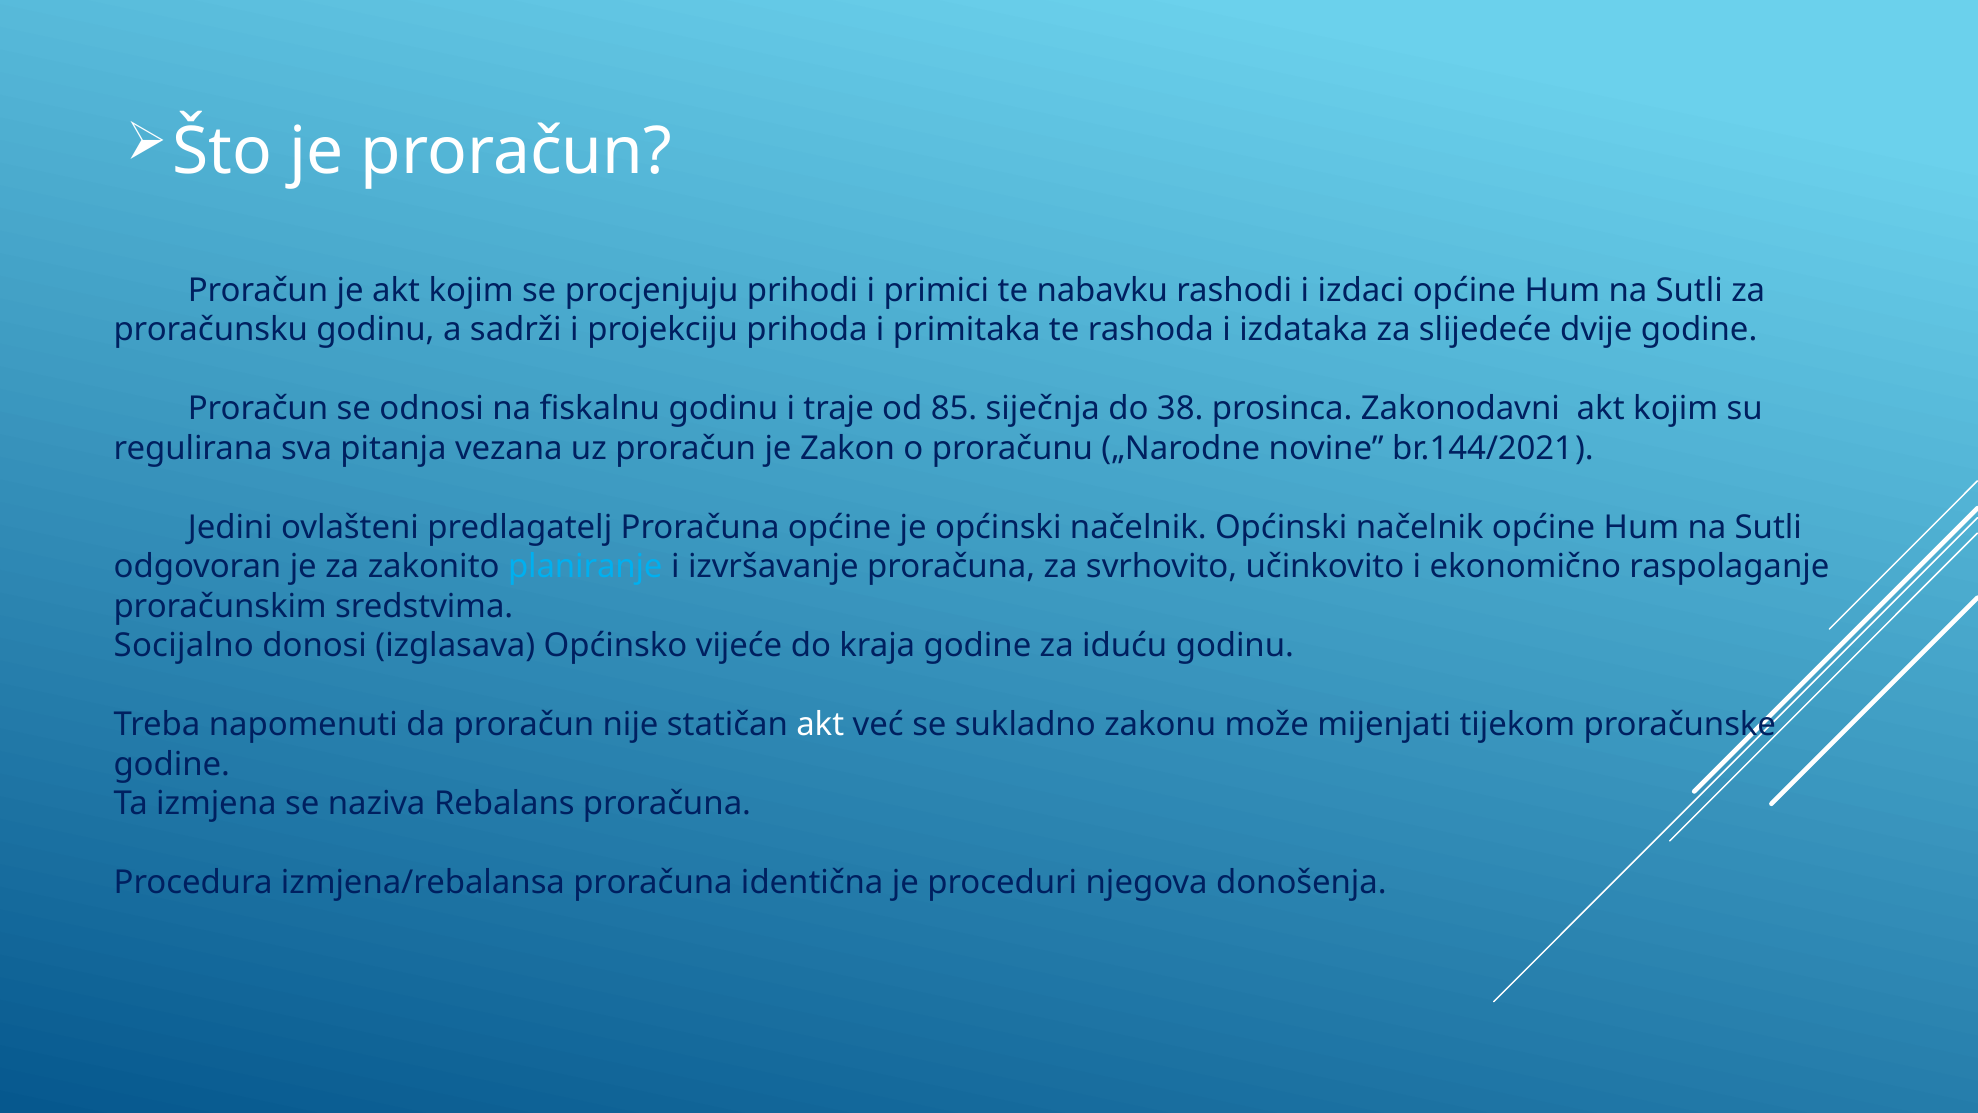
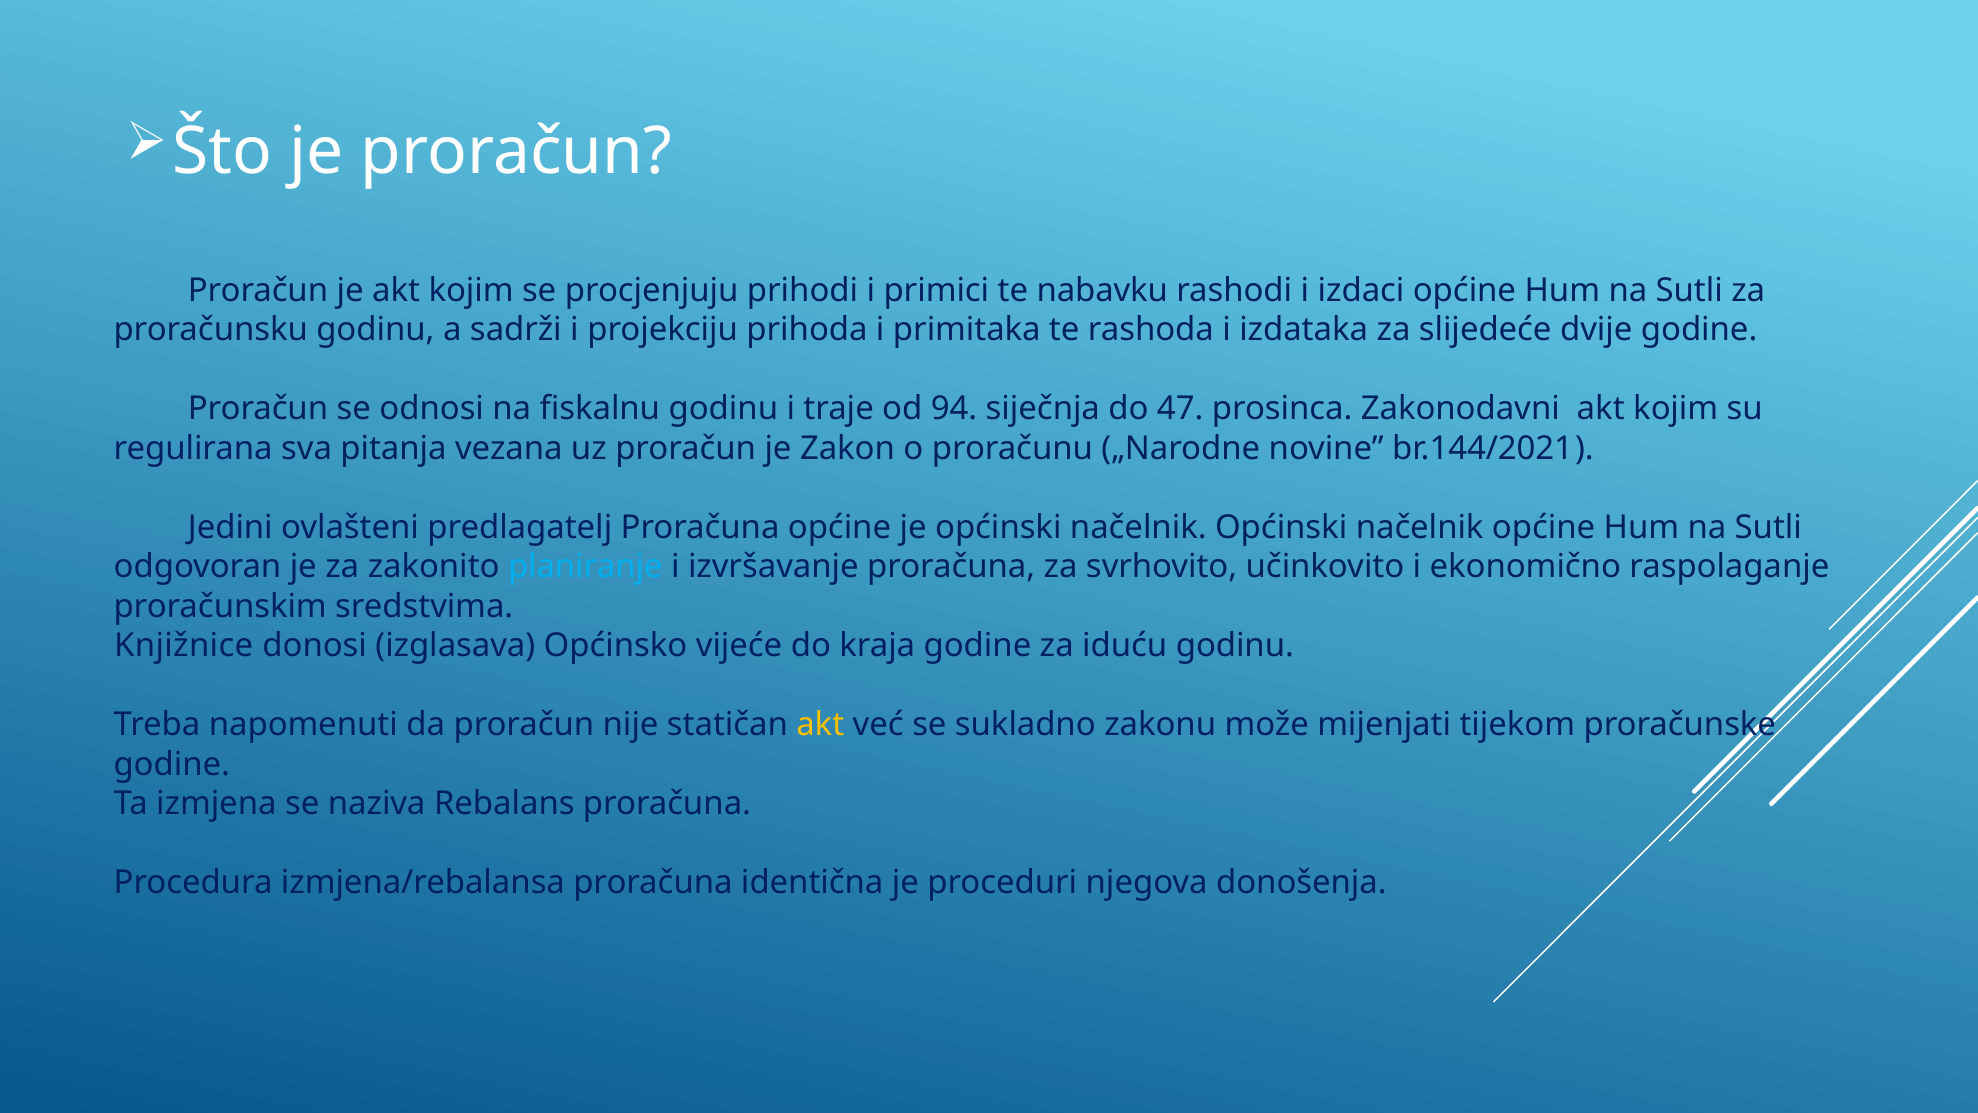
85: 85 -> 94
38: 38 -> 47
Socijalno: Socijalno -> Knjižnice
akt at (820, 724) colour: white -> yellow
